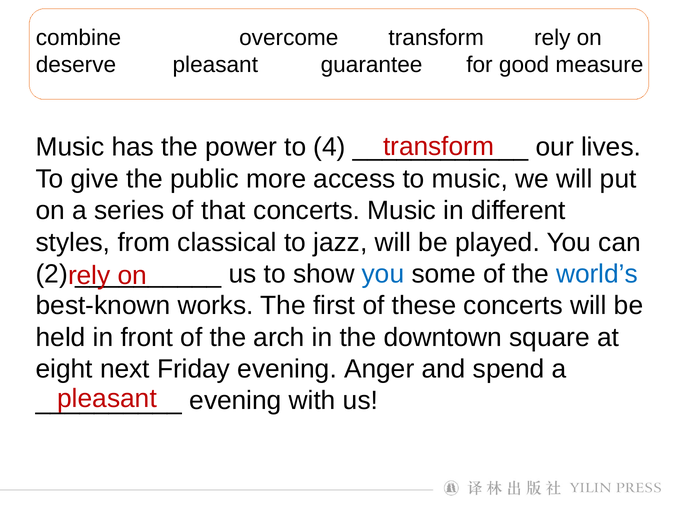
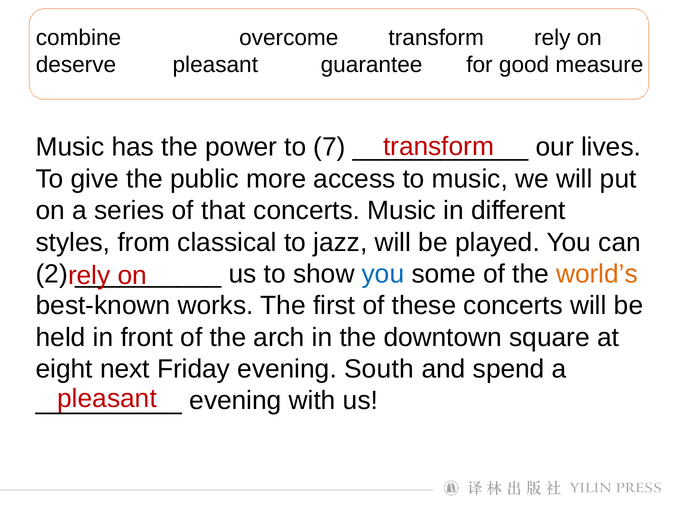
4: 4 -> 7
world’s colour: blue -> orange
Anger: Anger -> South
